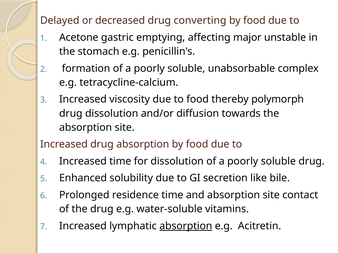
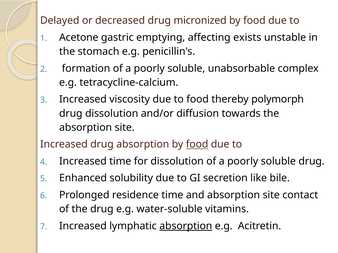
converting: converting -> micronized
major: major -> exists
food at (197, 145) underline: none -> present
